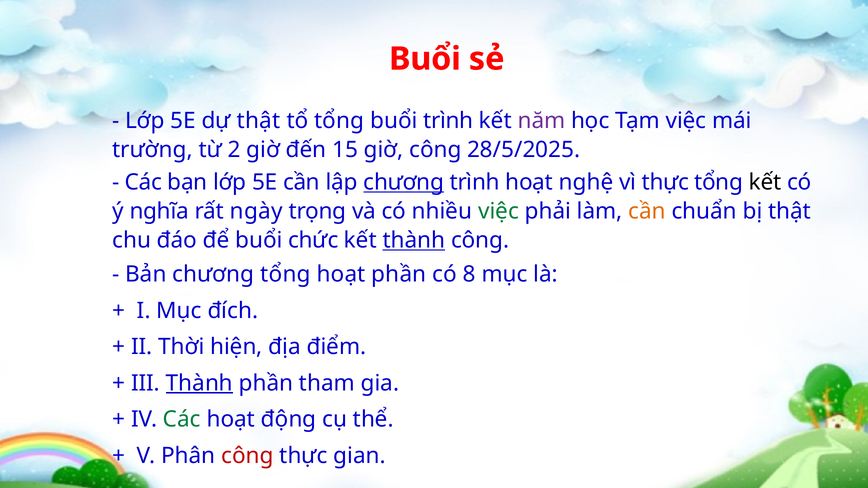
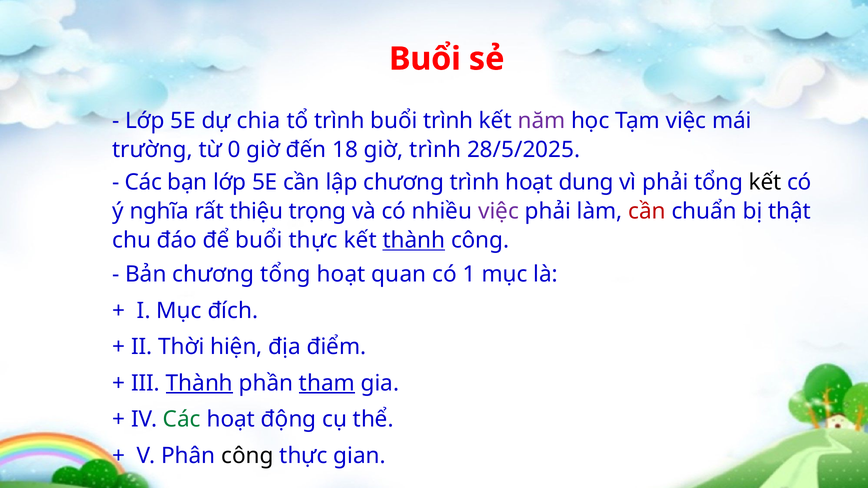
dự thật: thật -> chia
tổ tổng: tổng -> trình
2: 2 -> 0
15: 15 -> 18
giờ công: công -> trình
chương at (404, 182) underline: present -> none
nghệ: nghệ -> dung
vì thực: thực -> phải
ngày: ngày -> thiệu
việc at (498, 211) colour: green -> purple
cần at (647, 211) colour: orange -> red
buổi chức: chức -> thực
phần at (399, 275): phần -> quan
8: 8 -> 1
tham underline: none -> present
công at (247, 456) colour: red -> black
